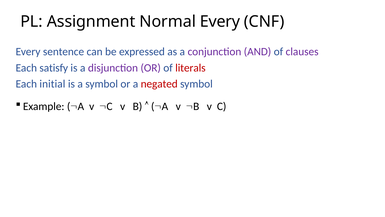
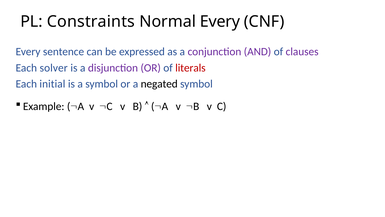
Assignment: Assignment -> Constraints
satisfy: satisfy -> solver
negated colour: red -> black
